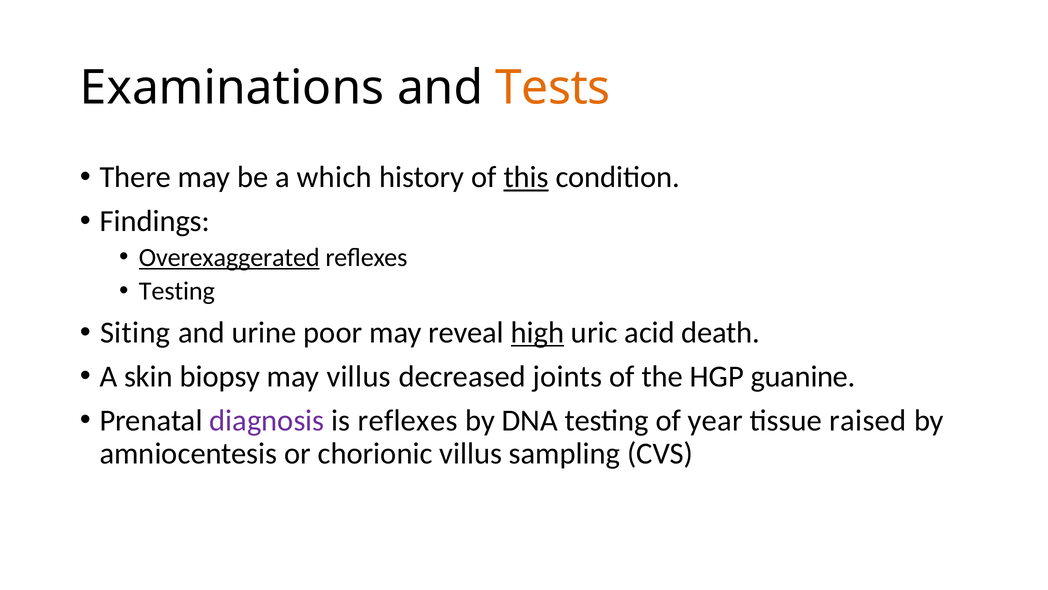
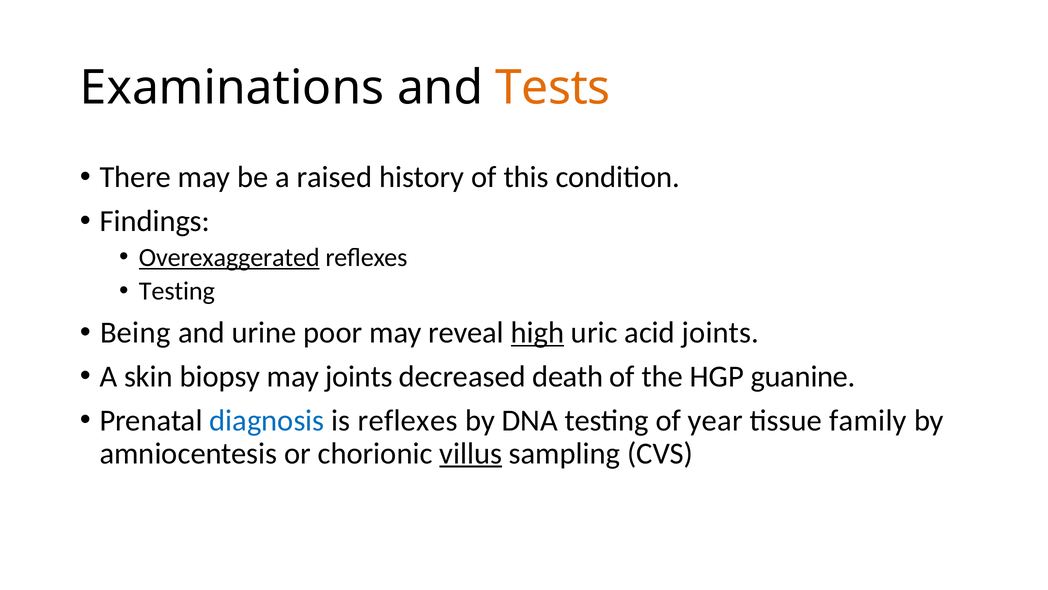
which: which -> raised
this underline: present -> none
Siting: Siting -> Being
acid death: death -> joints
may villus: villus -> joints
joints: joints -> death
diagnosis colour: purple -> blue
raised: raised -> family
villus at (471, 453) underline: none -> present
